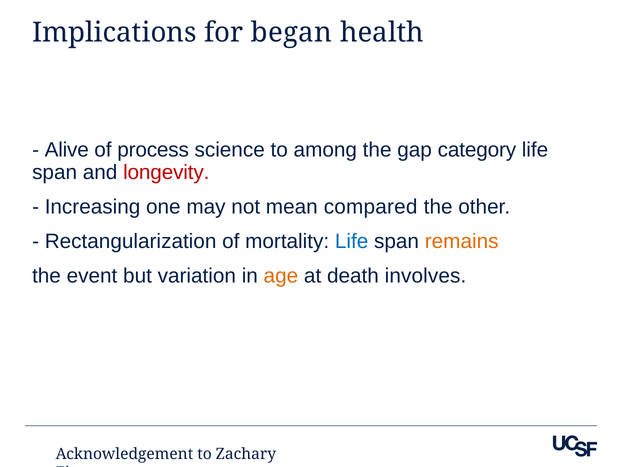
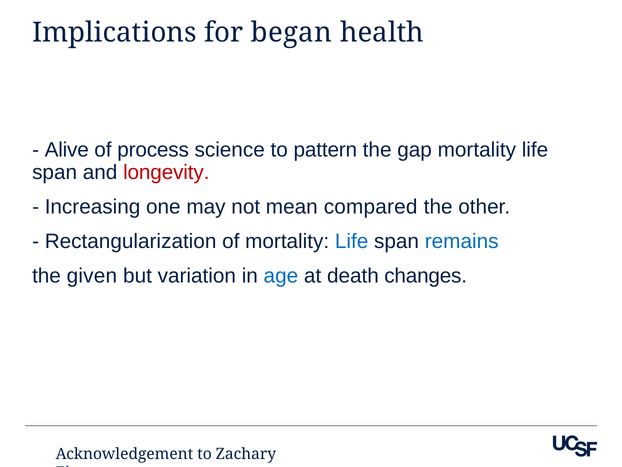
among: among -> pattern
gap category: category -> mortality
remains colour: orange -> blue
event: event -> given
age colour: orange -> blue
involves: involves -> changes
